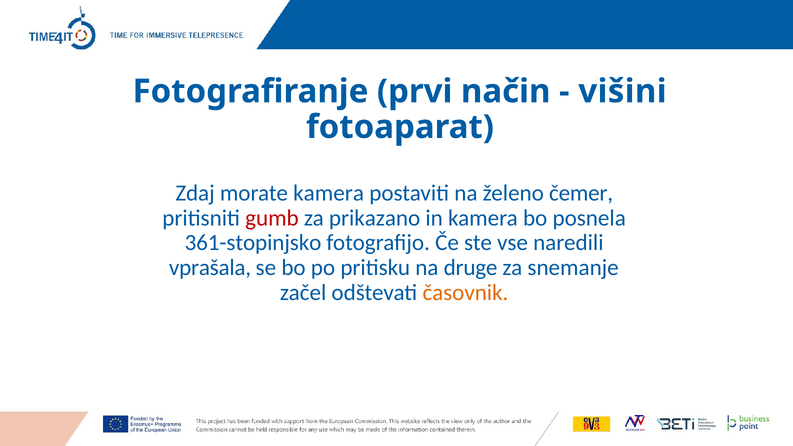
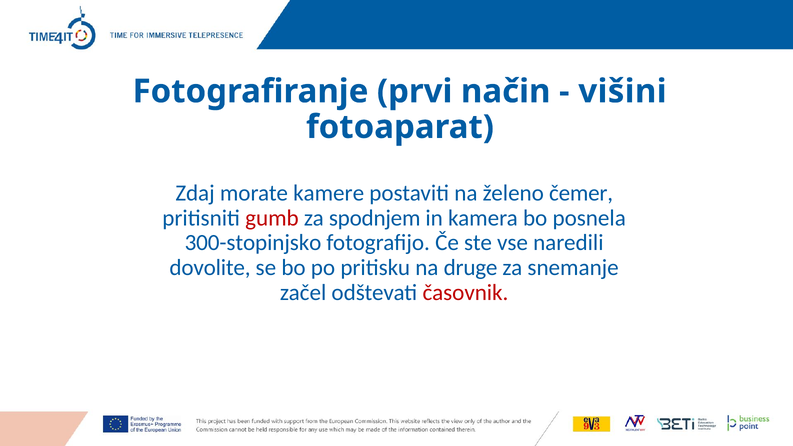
morate kamera: kamera -> kamere
prikazano: prikazano -> spodnjem
361-stopinjsko: 361-stopinjsko -> 300-stopinjsko
vprašala: vprašala -> dovolite
časovnik colour: orange -> red
